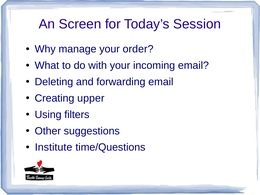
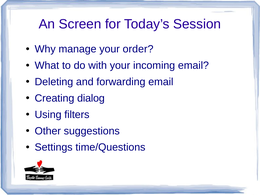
upper: upper -> dialog
Institute: Institute -> Settings
